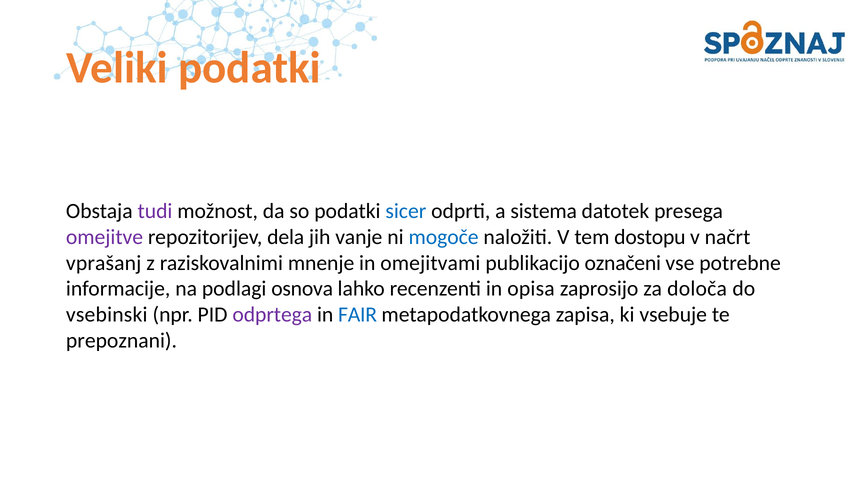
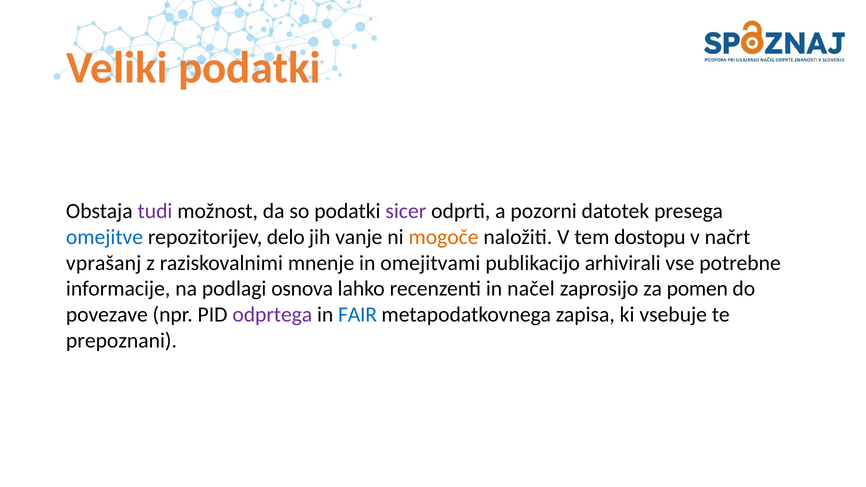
sicer colour: blue -> purple
sistema: sistema -> pozorni
omejitve colour: purple -> blue
dela: dela -> delo
mogoče colour: blue -> orange
označeni: označeni -> arhivirali
opisa: opisa -> načel
določa: določa -> pomen
vsebinski: vsebinski -> povezave
